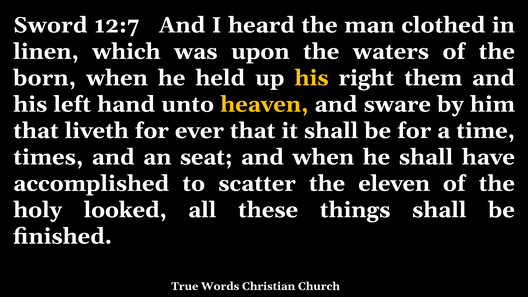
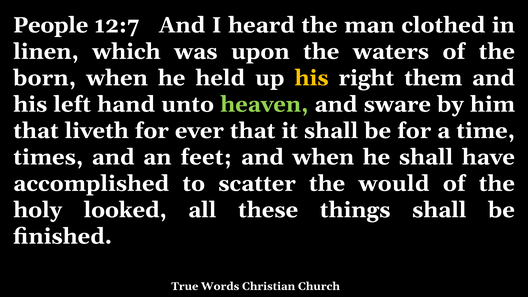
Sword: Sword -> People
heaven colour: yellow -> light green
seat: seat -> feet
eleven: eleven -> would
